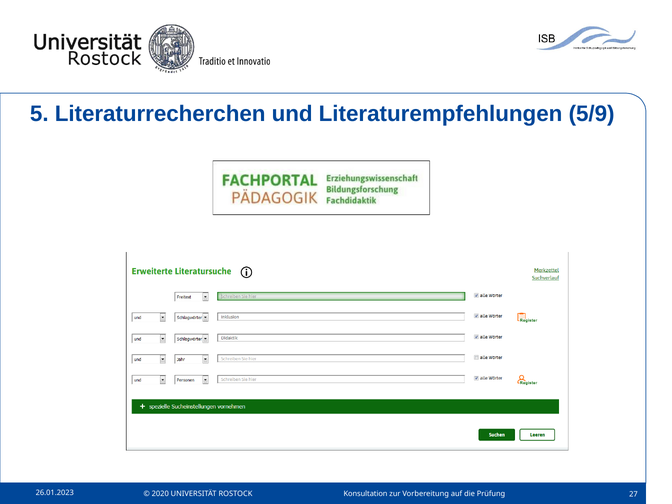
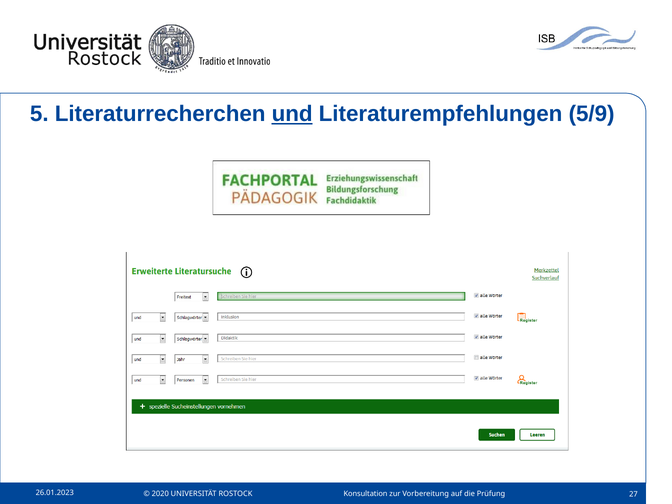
und underline: none -> present
